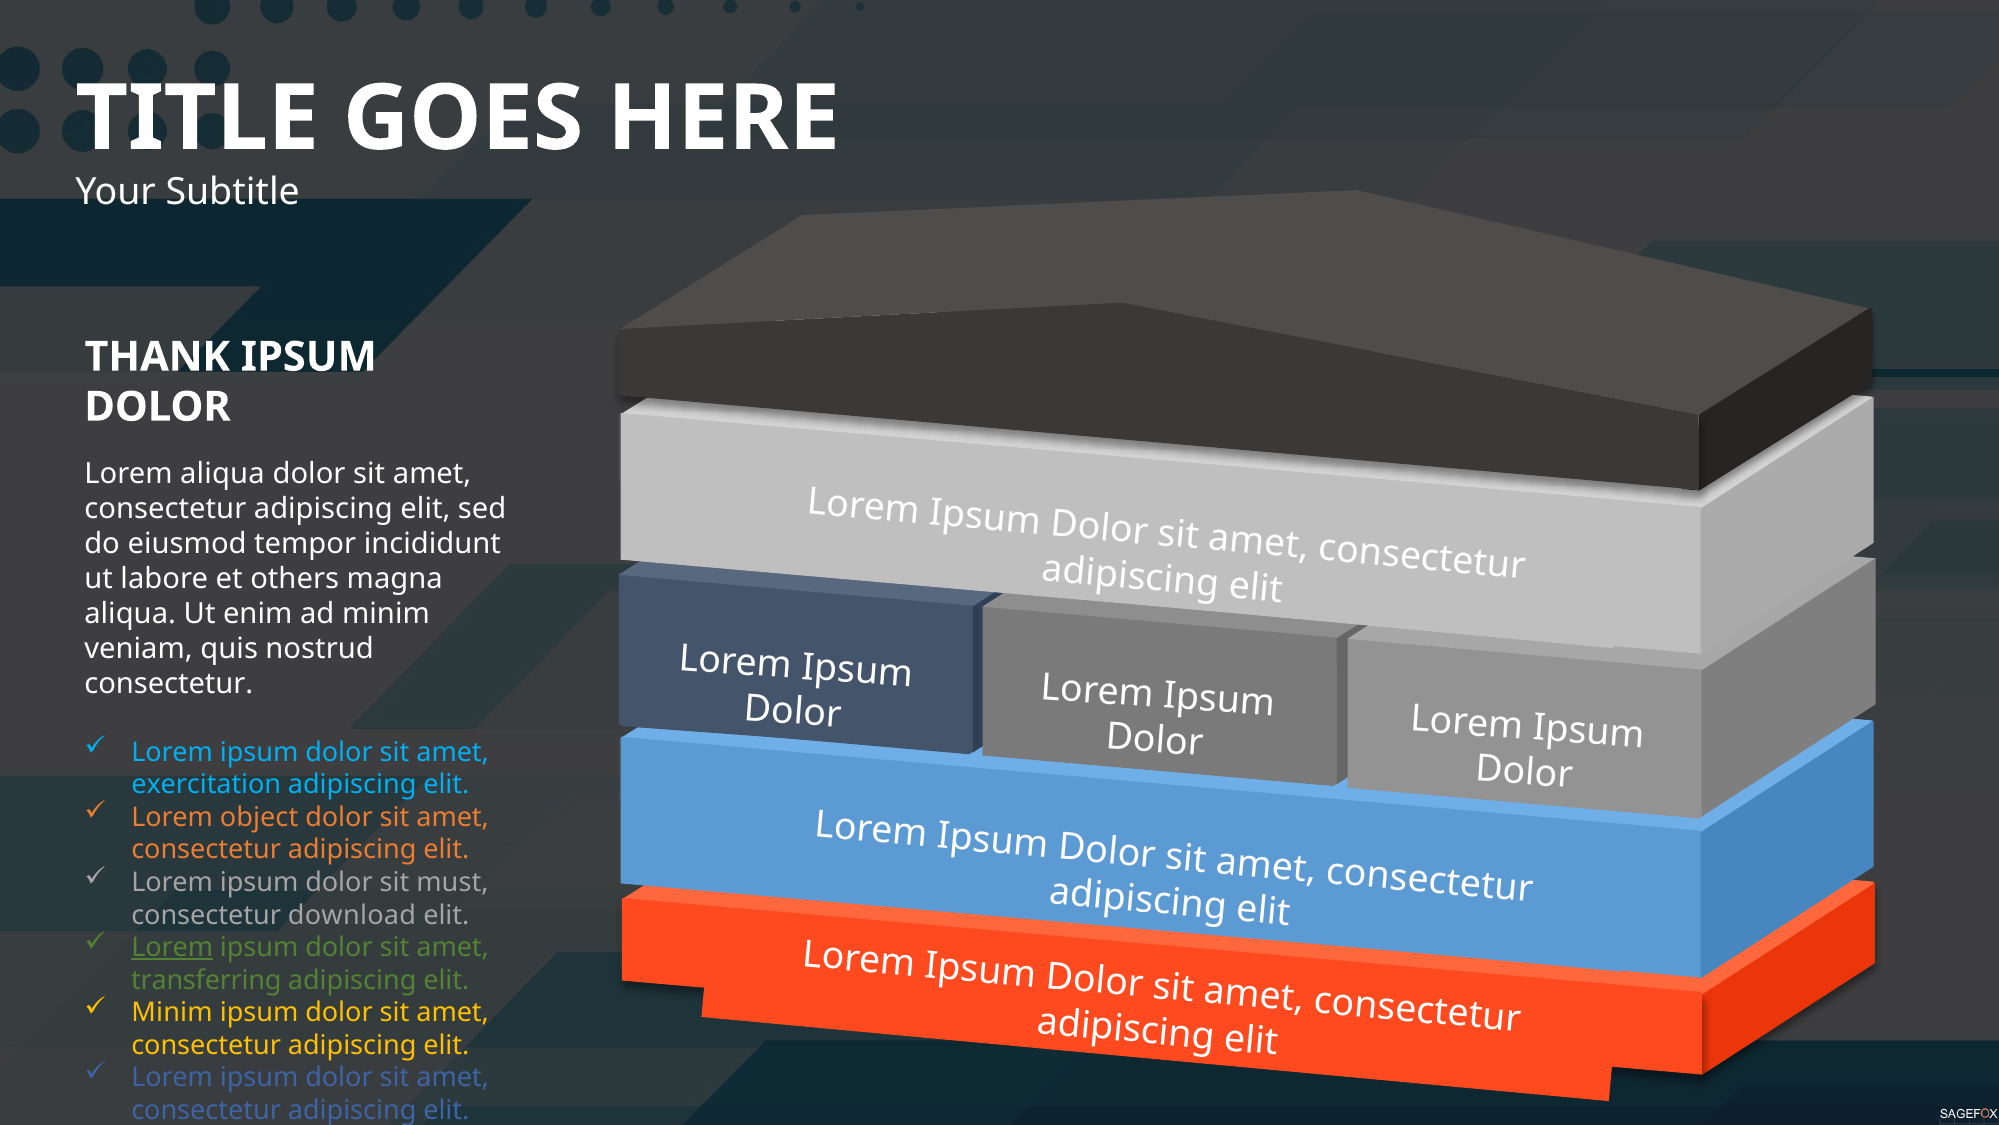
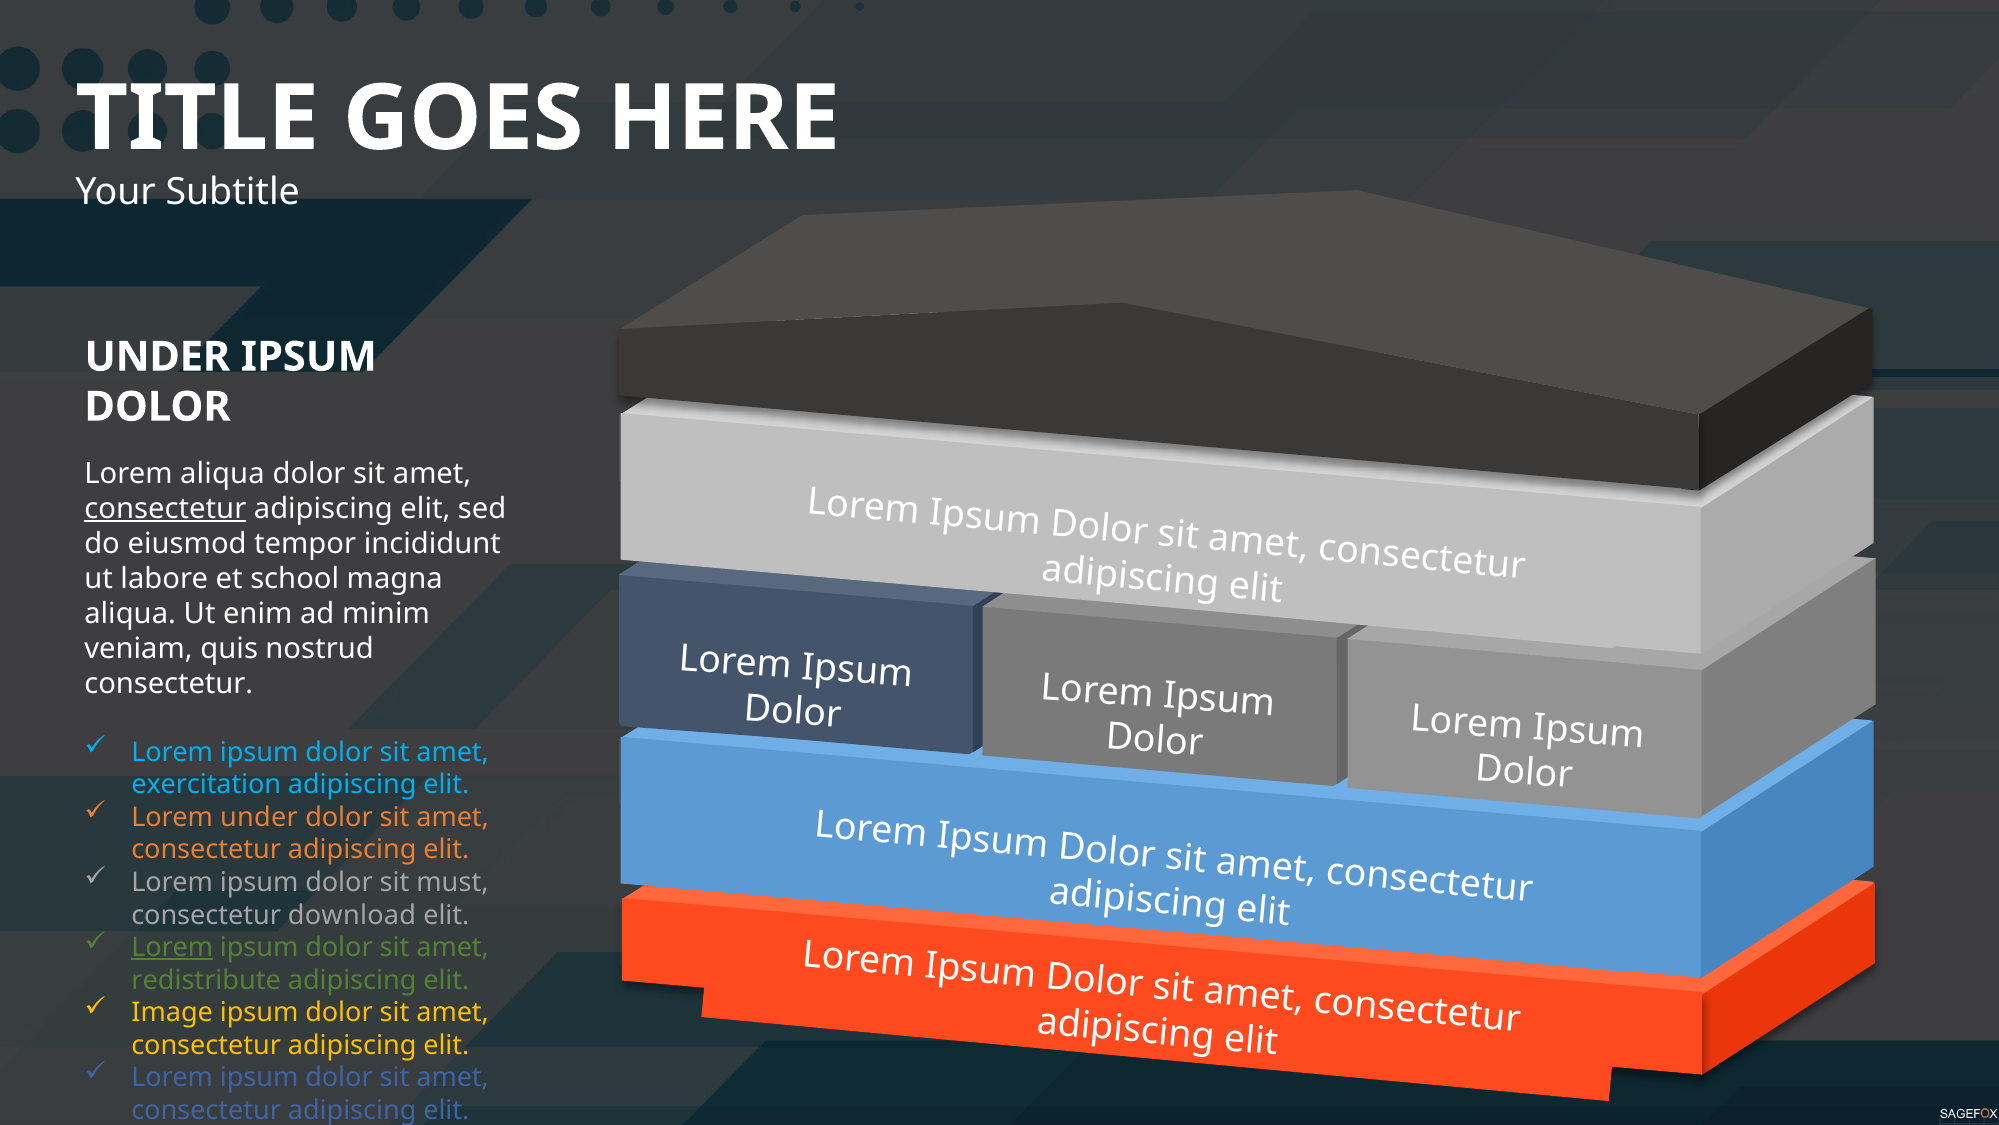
THANK at (157, 357): THANK -> UNDER
consectetur at (165, 508) underline: none -> present
others: others -> school
Lorem object: object -> under
transferring: transferring -> redistribute
Minim at (172, 1012): Minim -> Image
